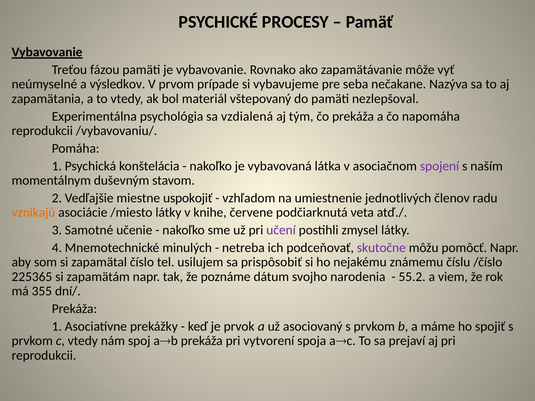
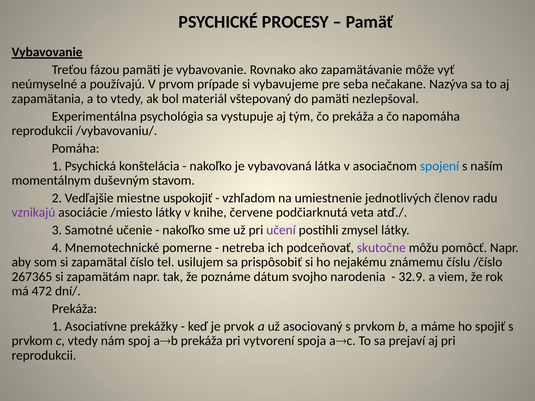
výsledkov: výsledkov -> používajú
vzdialená: vzdialená -> vystupuje
spojení colour: purple -> blue
vznikajú colour: orange -> purple
minulých: minulých -> pomerne
225365: 225365 -> 267365
55.2: 55.2 -> 32.9
355: 355 -> 472
